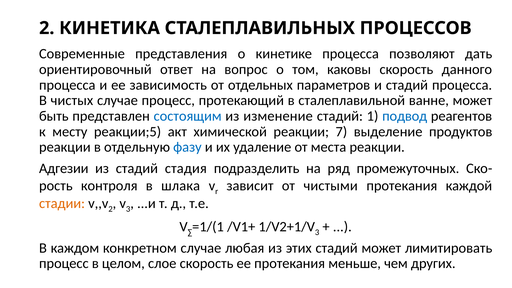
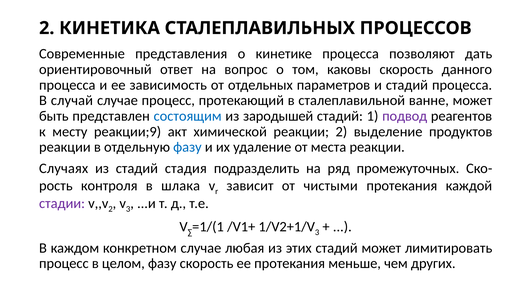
чистых: чистых -> случай
изменение: изменение -> зародышей
подвод colour: blue -> purple
реакции;5: реакции;5 -> реакции;9
реакции 7: 7 -> 2
Адгезии: Адгезии -> Случаях
стадии colour: orange -> purple
целом слое: слое -> фазу
